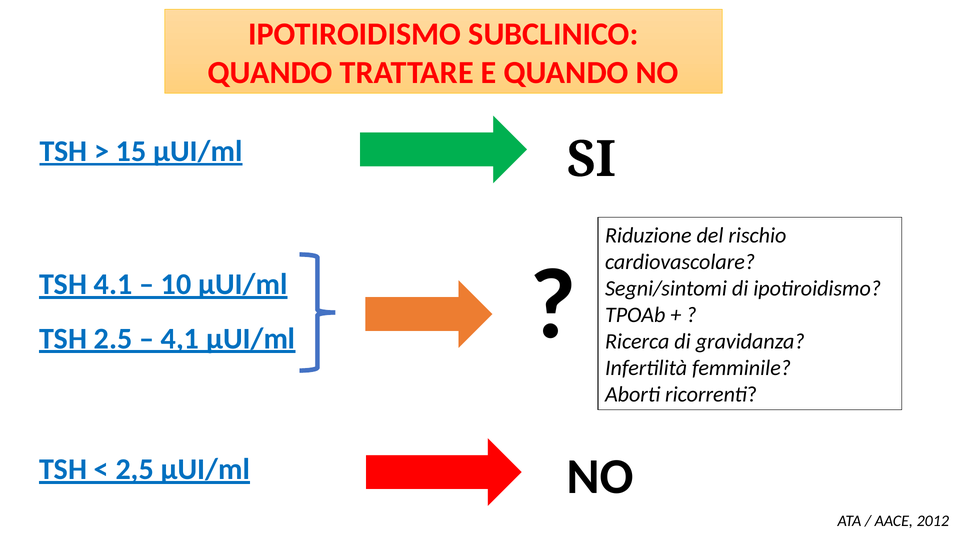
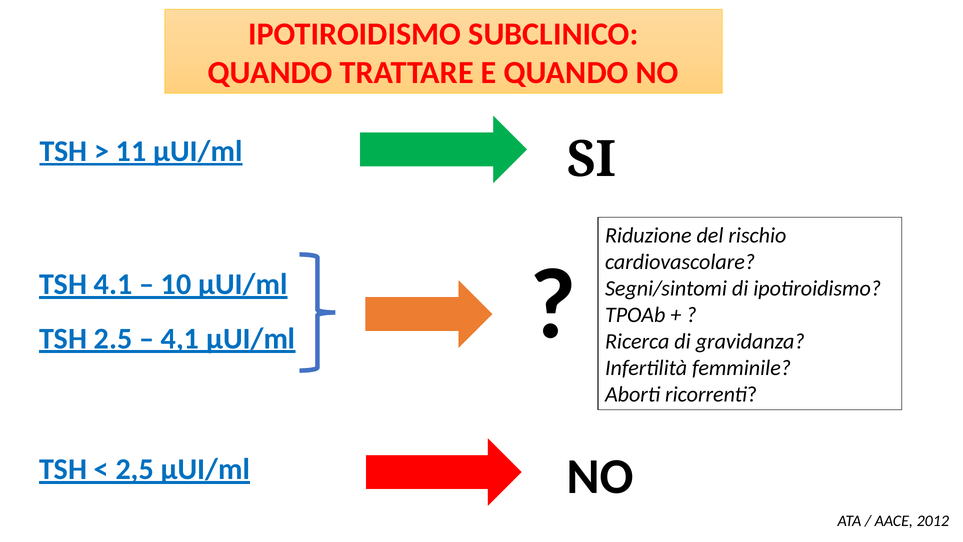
15: 15 -> 11
